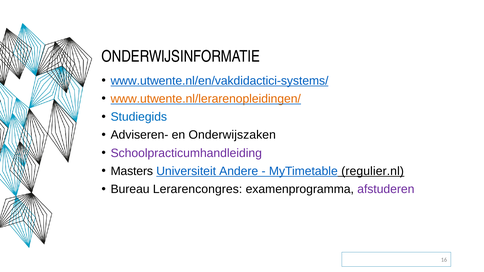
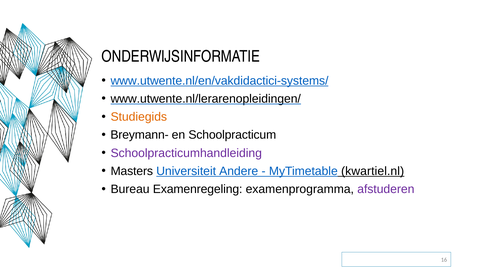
www.utwente.nl/lerarenopleidingen/ colour: orange -> black
Studiegids colour: blue -> orange
Adviseren-: Adviseren- -> Breymann-
Onderwijszaken: Onderwijszaken -> Schoolpracticum
regulier.nl: regulier.nl -> kwartiel.nl
Lerarencongres: Lerarencongres -> Examenregeling
